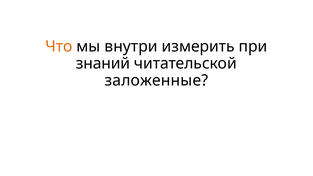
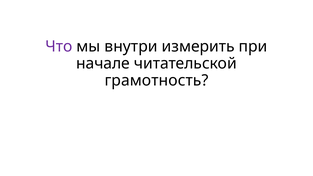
Что colour: orange -> purple
знаний: знаний -> начале
заложенные: заложенные -> грамотность
